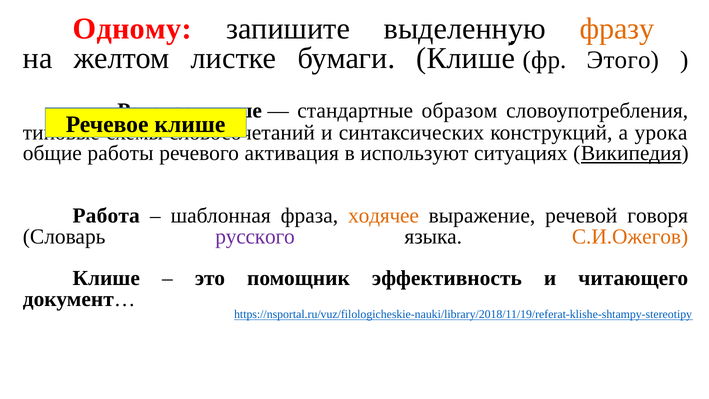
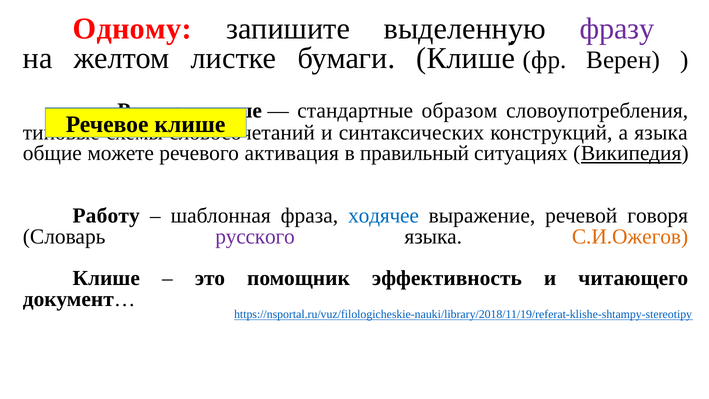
фразу colour: orange -> purple
Этого: Этого -> Верен
а урока: урока -> языка
работы: работы -> можете
используют: используют -> правильный
Работа: Работа -> Работу
ходячее colour: orange -> blue
